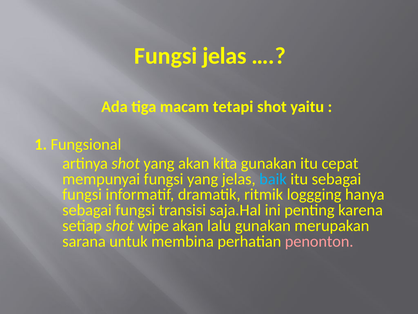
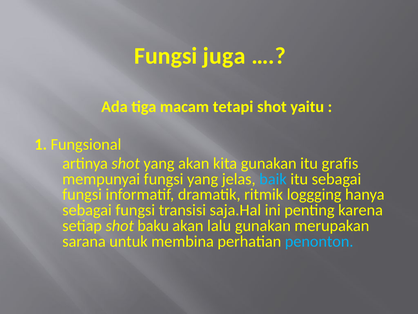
Fungsi jelas: jelas -> juga
cepat: cepat -> grafis
wipe: wipe -> baku
penonton colour: pink -> light blue
